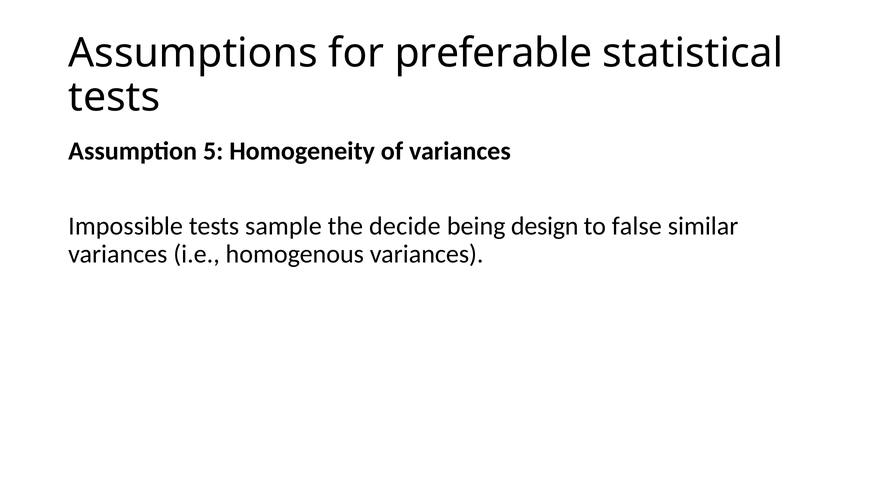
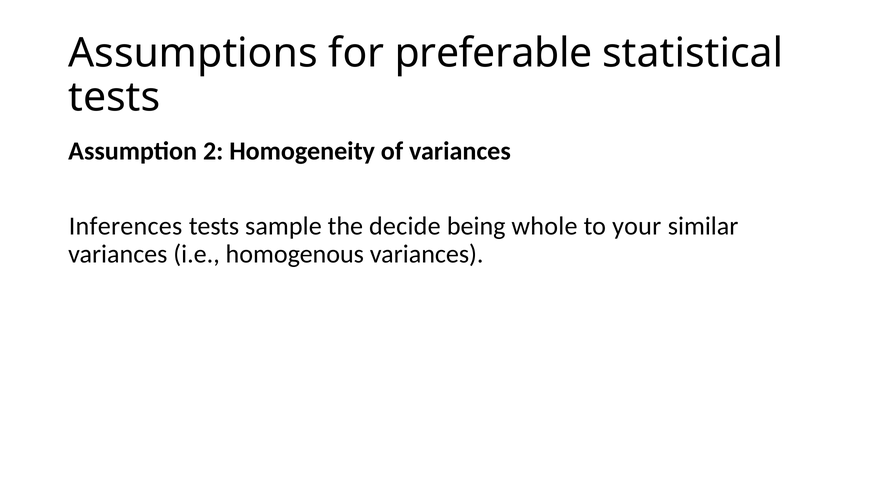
5: 5 -> 2
Impossible: Impossible -> Inferences
design: design -> whole
false: false -> your
